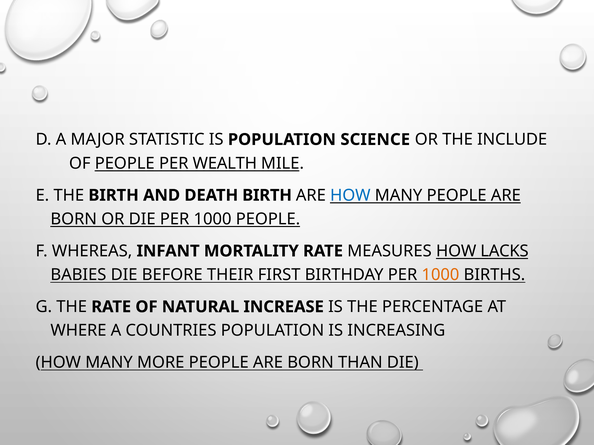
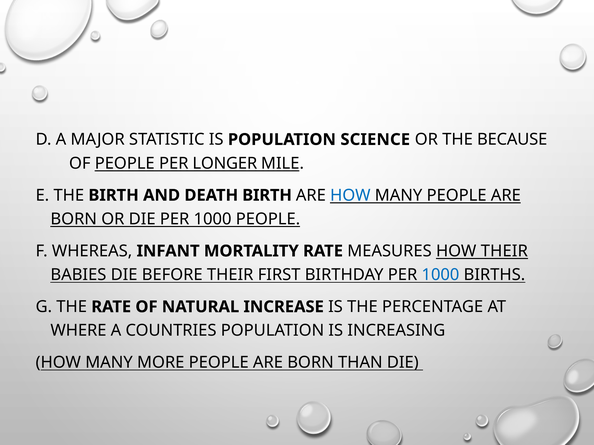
INCLUDE: INCLUDE -> BECAUSE
WEALTH: WEALTH -> LONGER
HOW LACKS: LACKS -> THEIR
1000 at (440, 275) colour: orange -> blue
